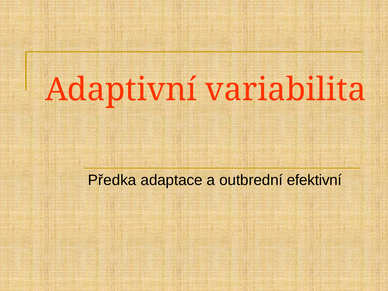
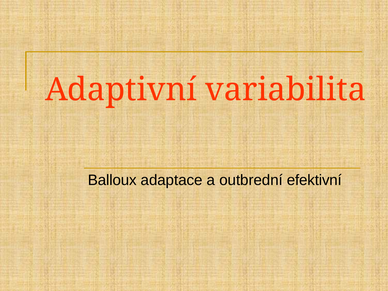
Předka: Předka -> Balloux
